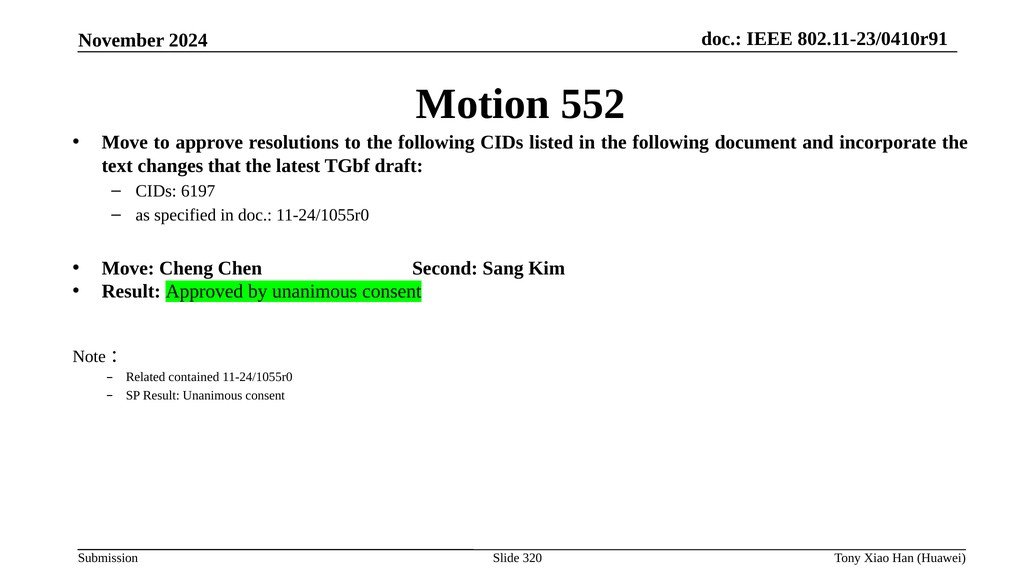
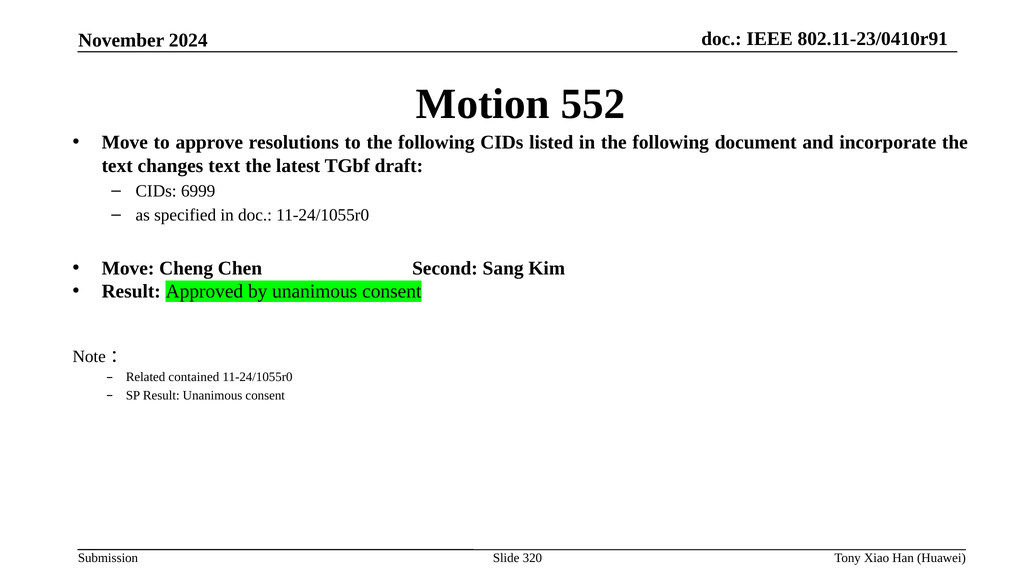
changes that: that -> text
6197: 6197 -> 6999
